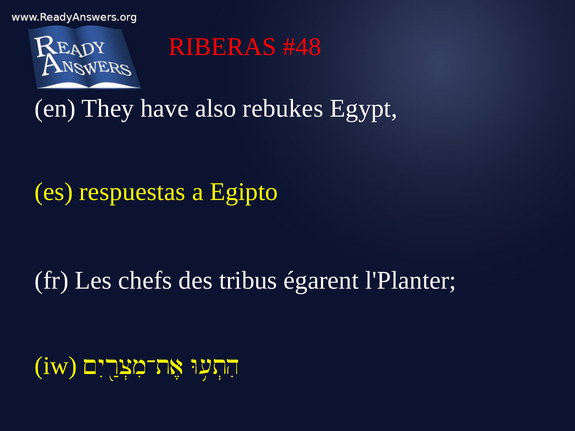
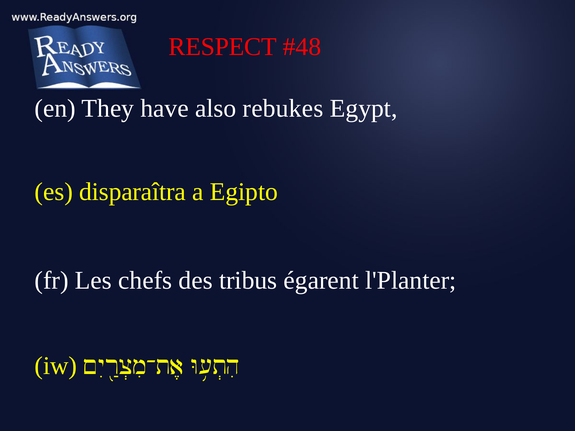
RIBERAS: RIBERAS -> RESPECT
respuestas: respuestas -> disparaîtra
